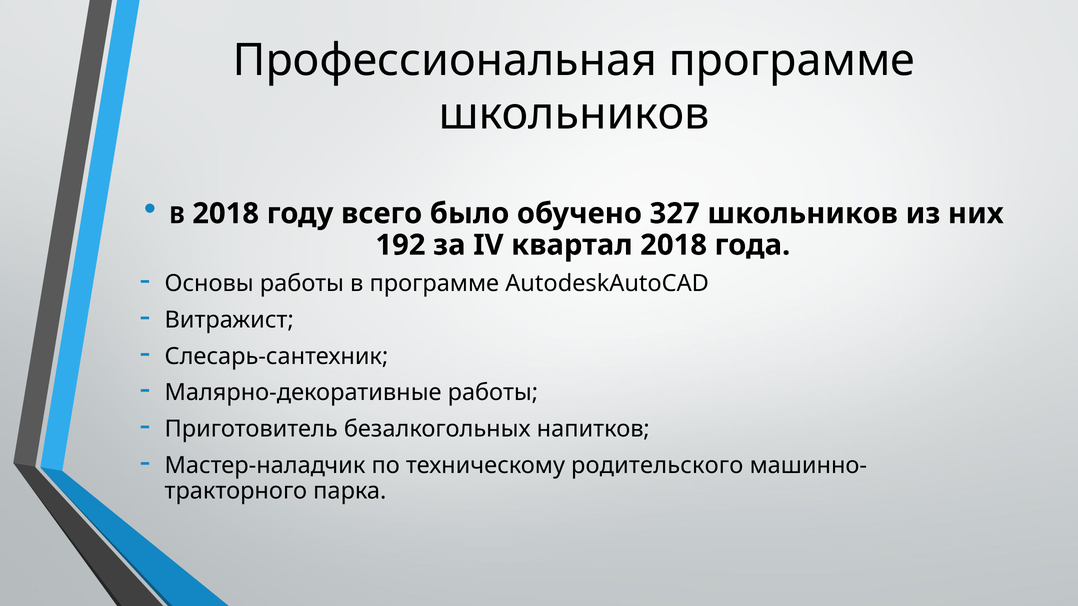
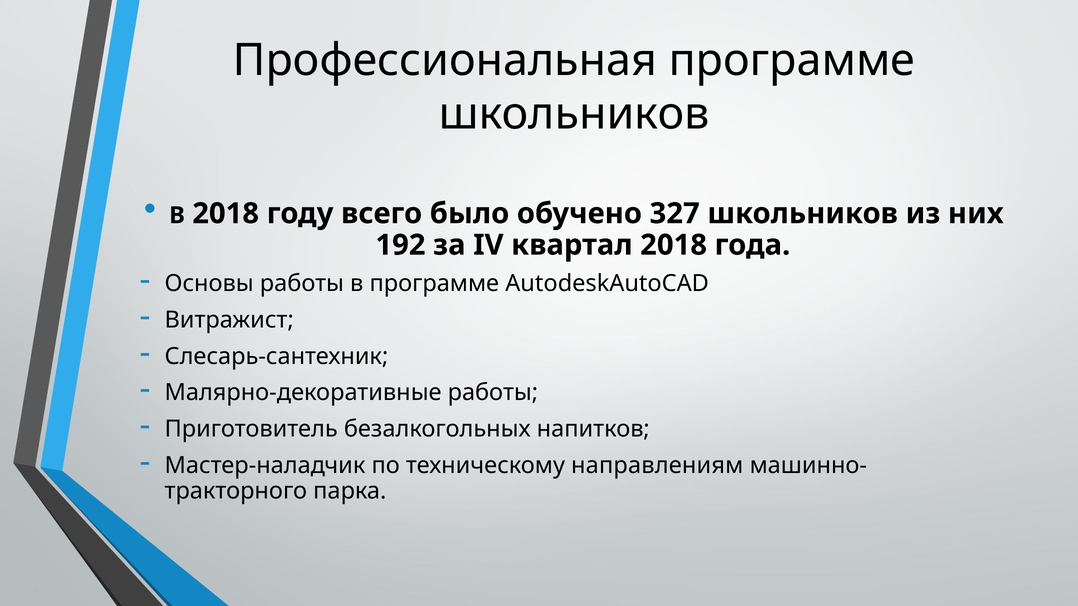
родительского: родительского -> направлениям
